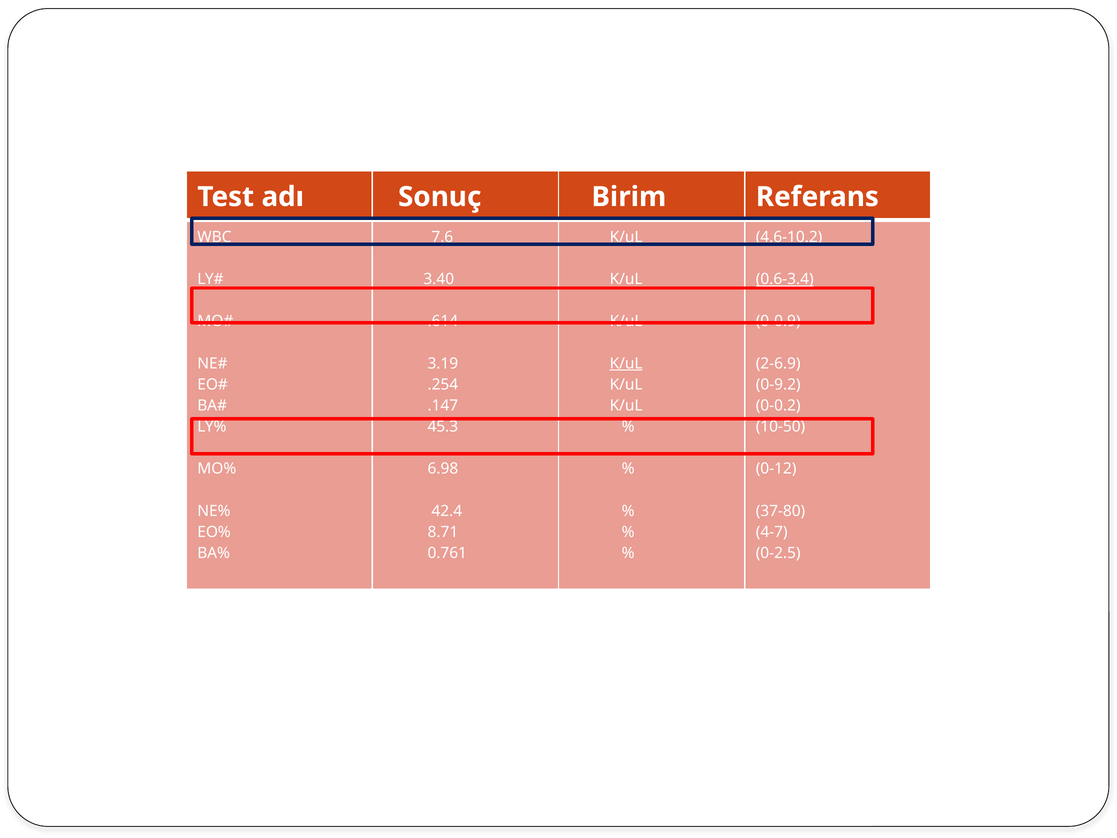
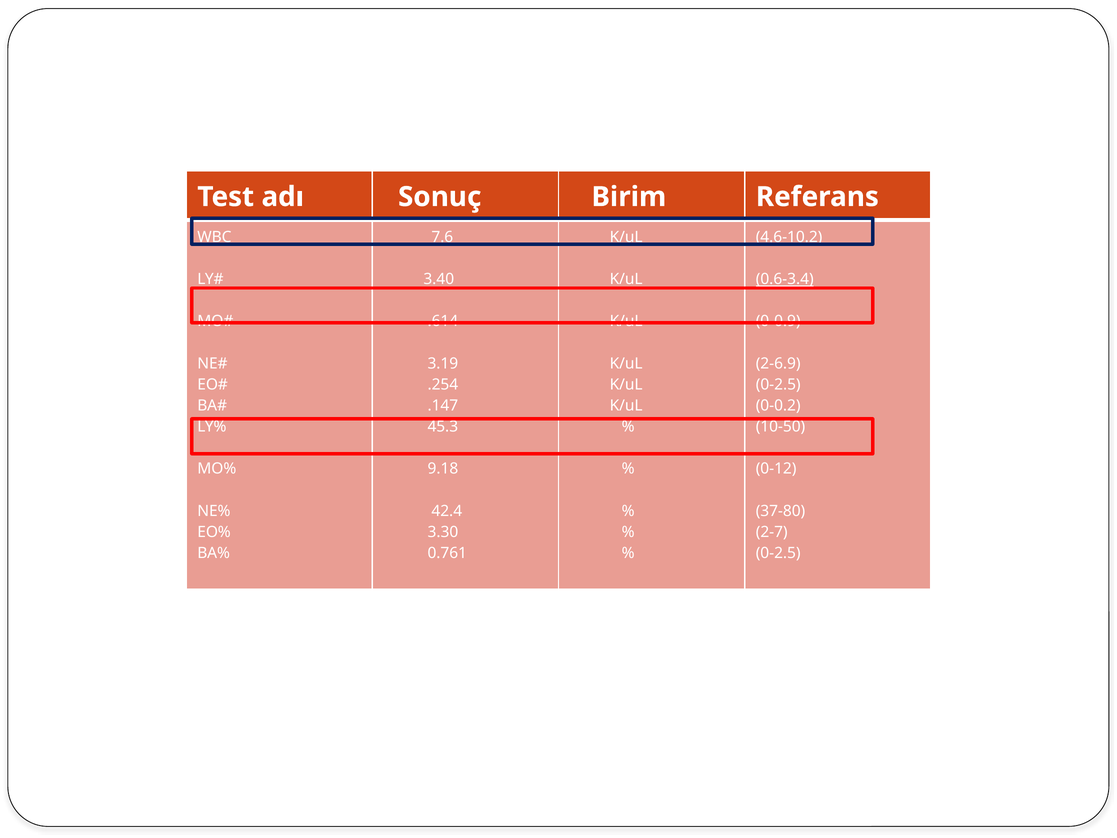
K/uL at (626, 363) underline: present -> none
0-9.2 at (778, 384): 0-9.2 -> 0-2.5
6.98: 6.98 -> 9.18
8.71: 8.71 -> 3.30
4-7: 4-7 -> 2-7
